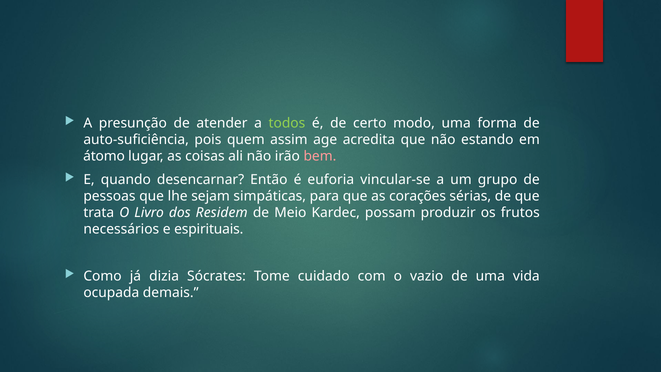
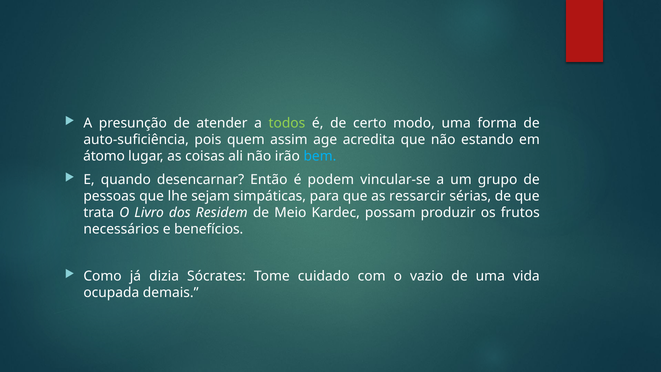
bem colour: pink -> light blue
euforia: euforia -> podem
corações: corações -> ressarcir
espirituais: espirituais -> benefícios
